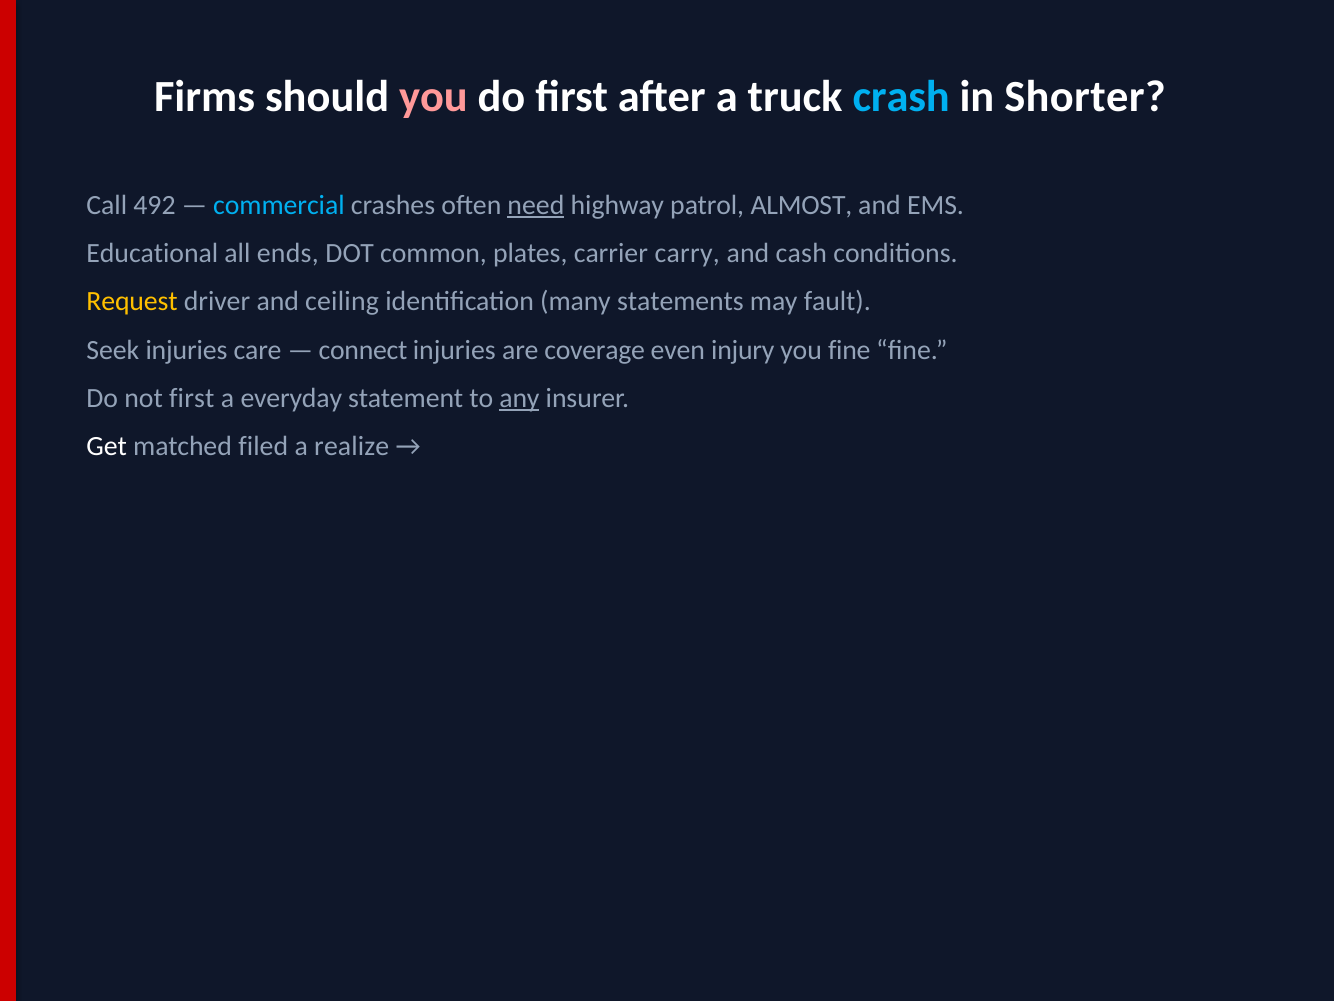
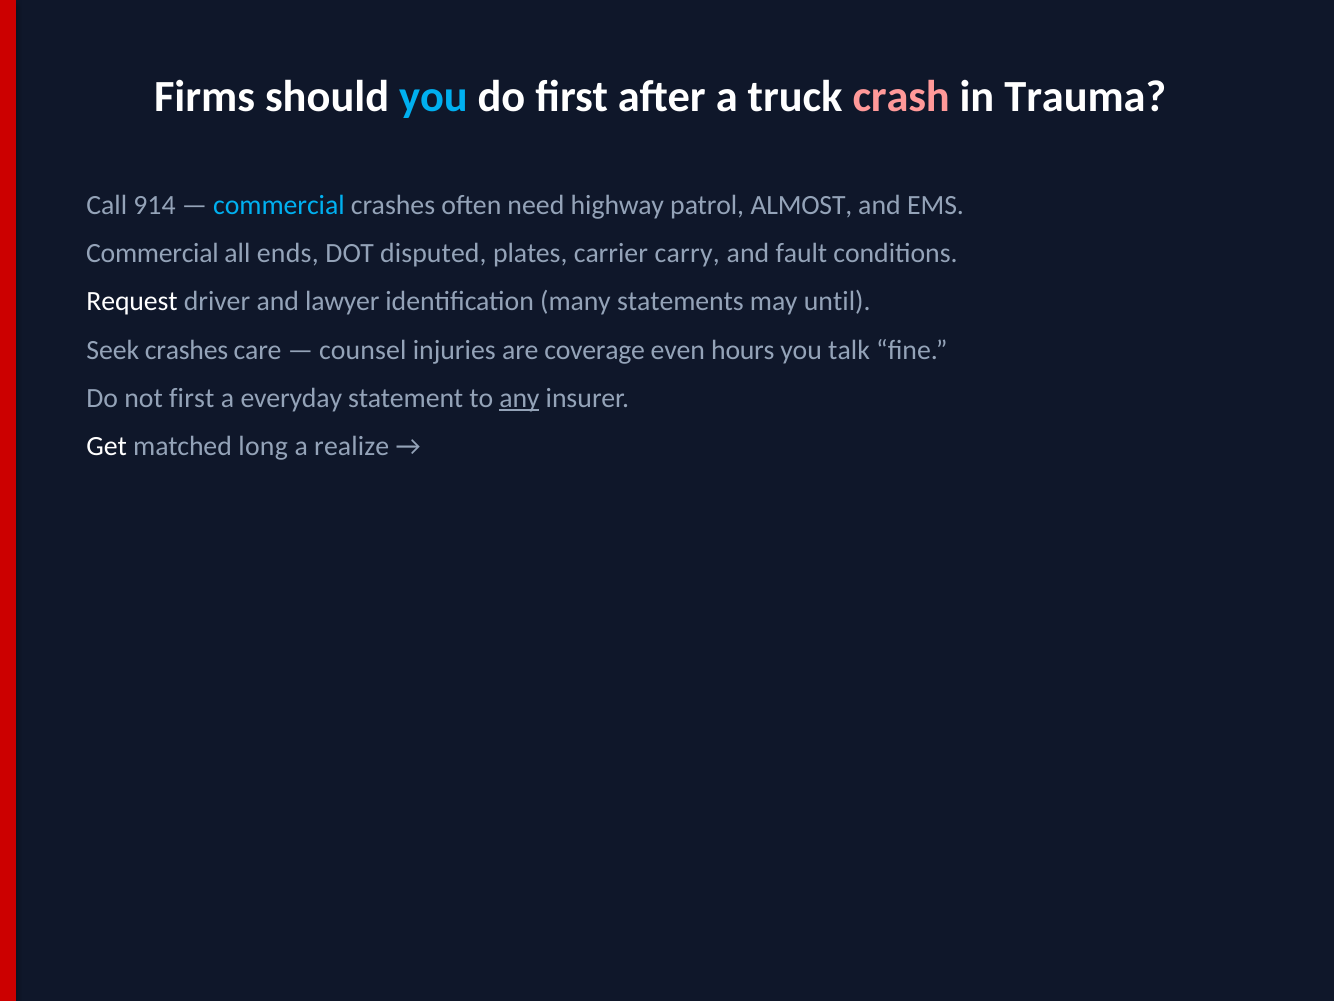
you at (433, 96) colour: pink -> light blue
crash colour: light blue -> pink
Shorter: Shorter -> Trauma
492: 492 -> 914
need underline: present -> none
Educational at (152, 253): Educational -> Commercial
common: common -> disputed
cash: cash -> fault
Request colour: yellow -> white
ceiling: ceiling -> lawyer
fault: fault -> until
Seek injuries: injuries -> crashes
connect: connect -> counsel
injury: injury -> hours
you fine: fine -> talk
filed: filed -> long
